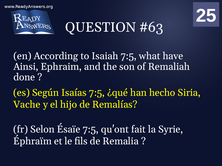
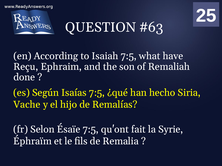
Ainsi: Ainsi -> Reçu
